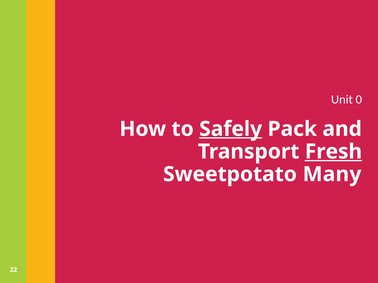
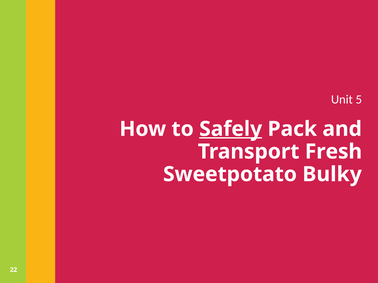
0: 0 -> 5
Fresh underline: present -> none
Many: Many -> Bulky
